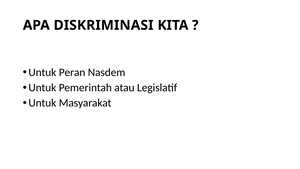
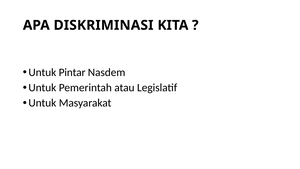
Peran: Peran -> Pintar
